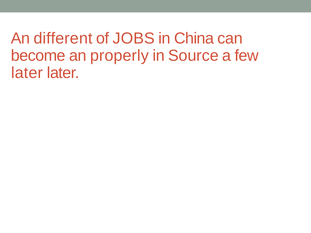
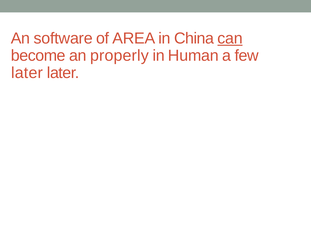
different: different -> software
JOBS: JOBS -> AREA
can underline: none -> present
Source: Source -> Human
